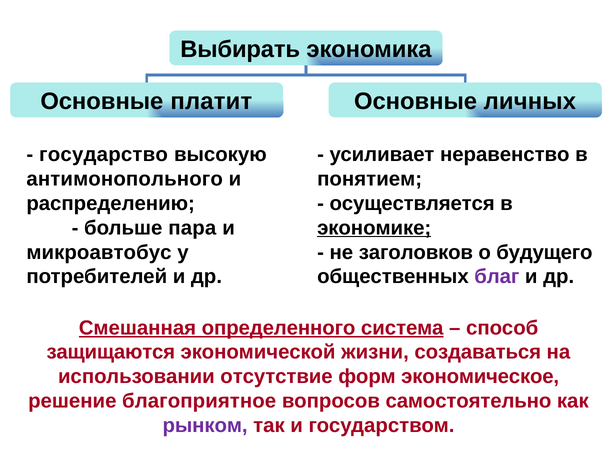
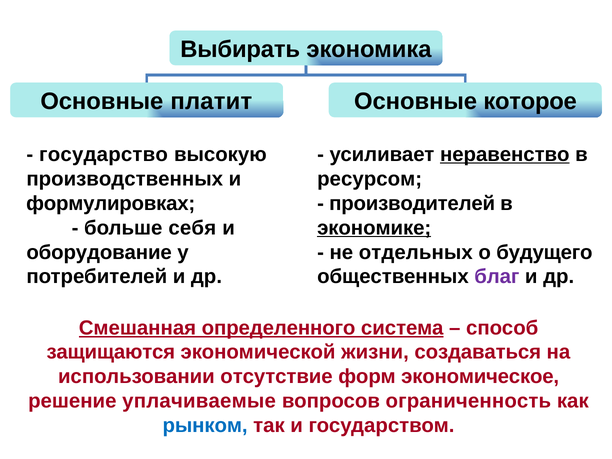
личных: личных -> которое
неравенство underline: none -> present
антимонопольного: антимонопольного -> производственных
понятием: понятием -> ресурсом
распределению: распределению -> формулировках
осуществляется: осуществляется -> производителей
пара: пара -> себя
микроавтобус: микроавтобус -> оборудование
заголовков: заголовков -> отдельных
благоприятное: благоприятное -> уплачиваемые
самостоятельно: самостоятельно -> ограниченность
рынком colour: purple -> blue
